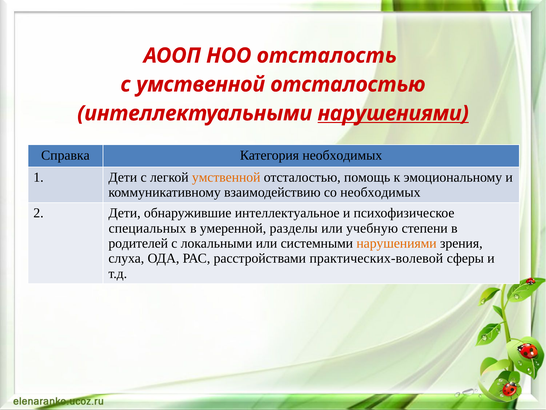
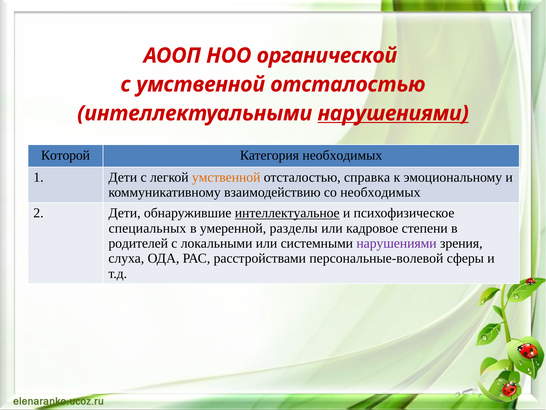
отсталость: отсталость -> органической
Справка: Справка -> Которой
помощь: помощь -> справка
интеллектуальное underline: none -> present
учебную: учебную -> кадровое
нарушениями at (397, 243) colour: orange -> purple
практических-волевой: практических-волевой -> персональные-волевой
